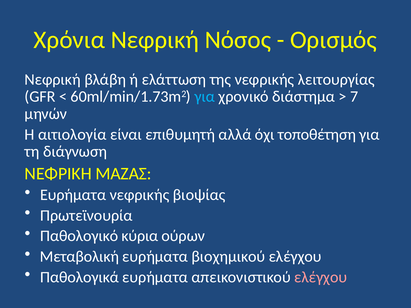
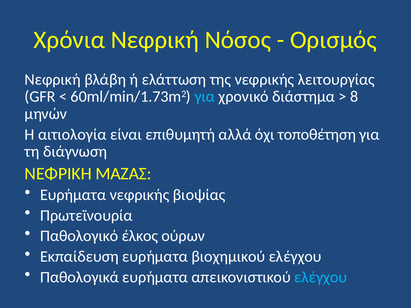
7: 7 -> 8
κύρια: κύρια -> έλκος
Μεταβολική: Μεταβολική -> Εκπαίδευση
ελέγχου at (321, 277) colour: pink -> light blue
